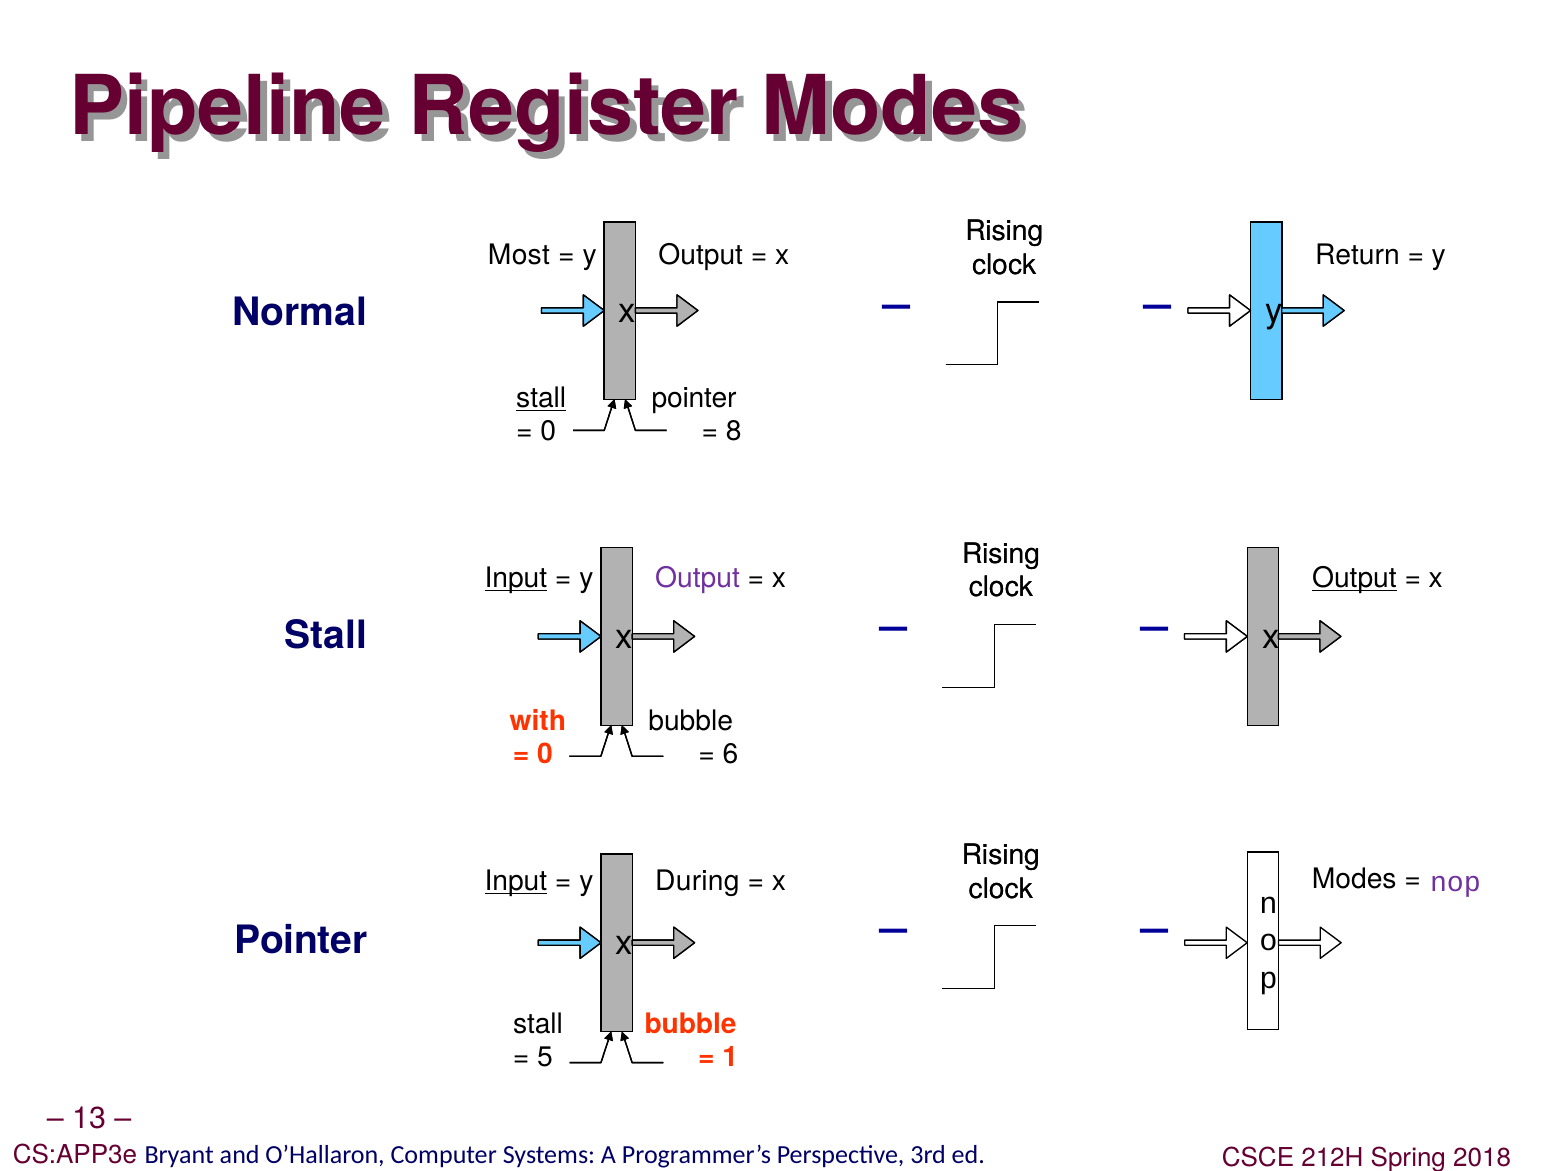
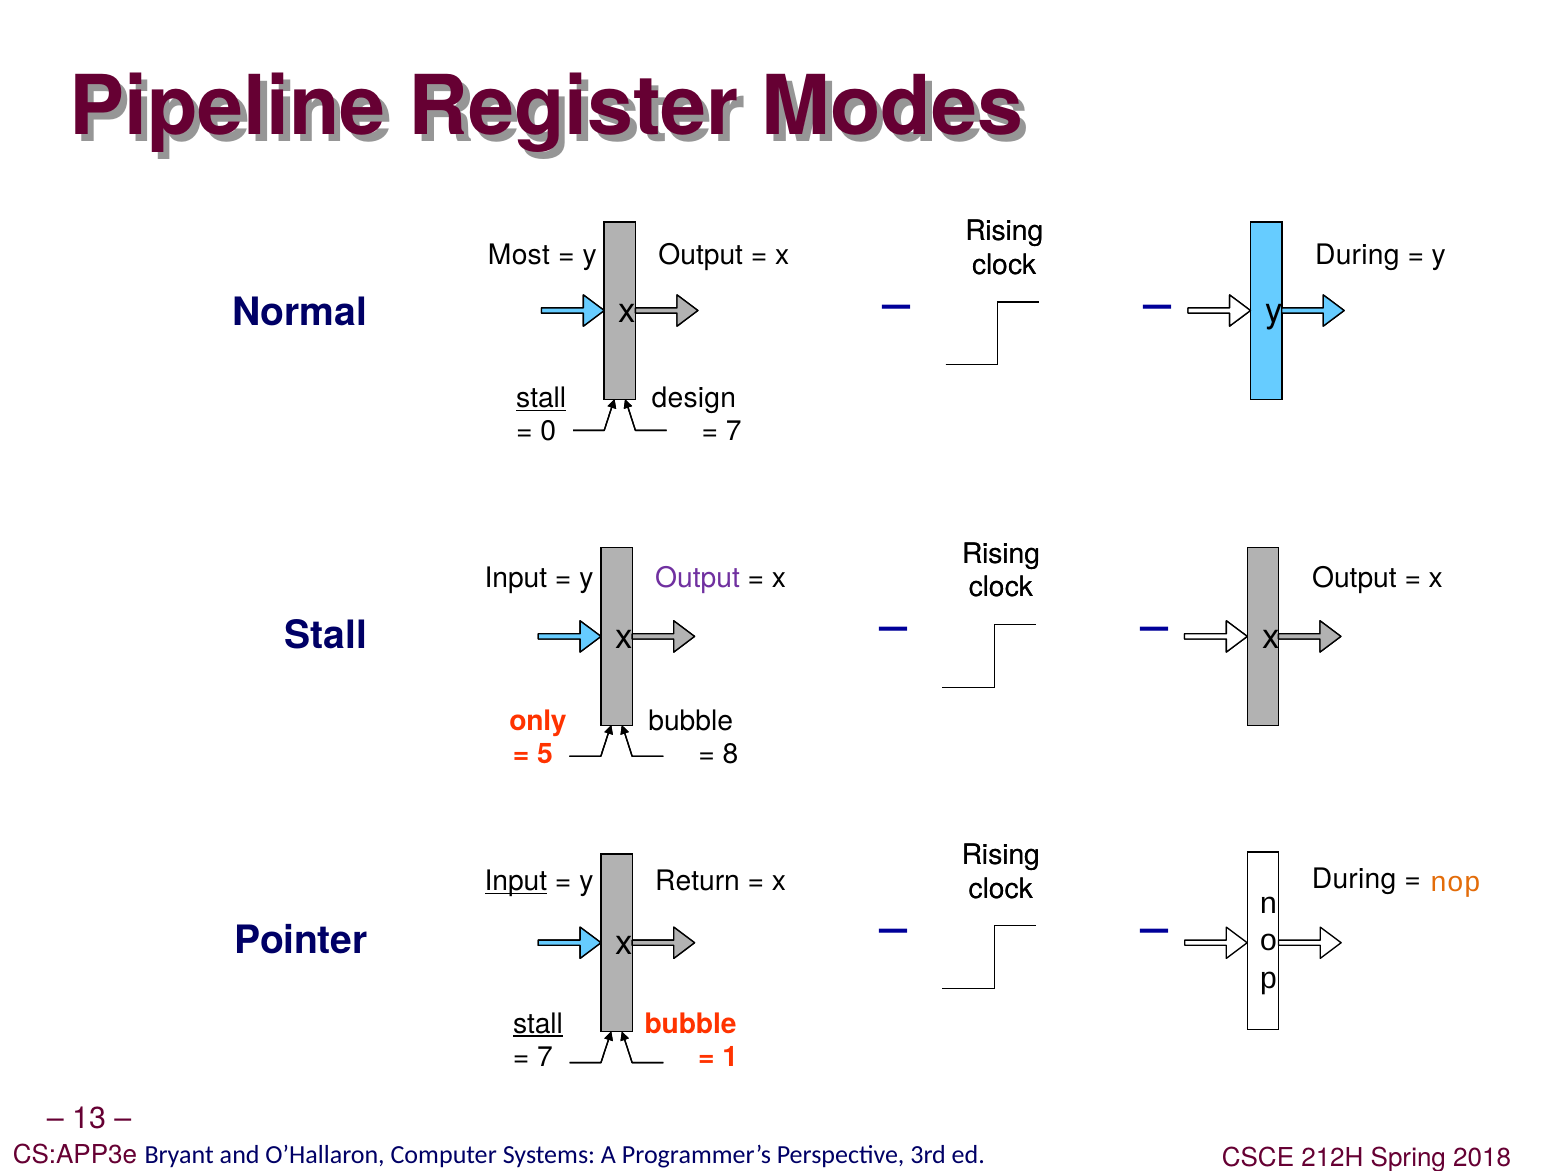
Return at (1357, 256): Return -> During
pointer at (694, 398): pointer -> design
8 at (734, 432): 8 -> 7
Input at (516, 578) underline: present -> none
Output at (1354, 578) underline: present -> none
with: with -> only
6: 6 -> 8
0 at (545, 754): 0 -> 5
Modes at (1354, 879): Modes -> During
nop colour: purple -> orange
During: During -> Return
stall at (538, 1024) underline: none -> present
5 at (545, 1057): 5 -> 7
